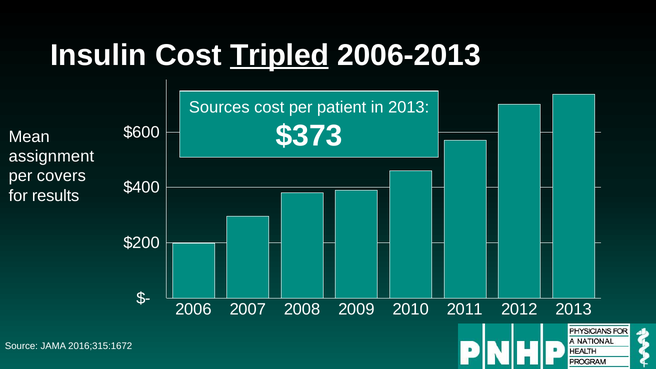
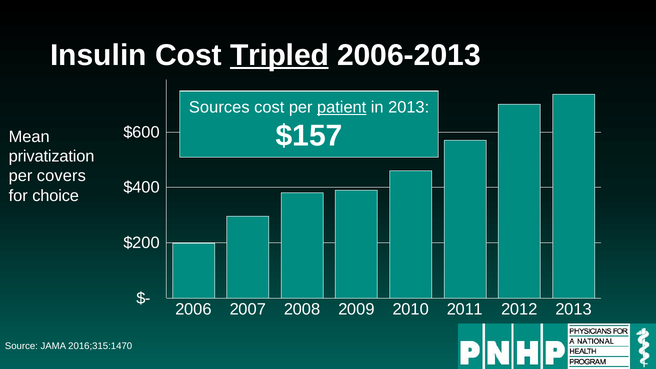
patient underline: none -> present
$373: $373 -> $157
assignment: assignment -> privatization
results: results -> choice
2016;315:1672: 2016;315:1672 -> 2016;315:1470
